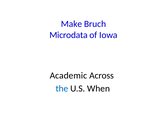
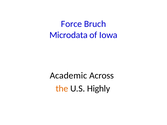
Make: Make -> Force
the colour: blue -> orange
When: When -> Highly
